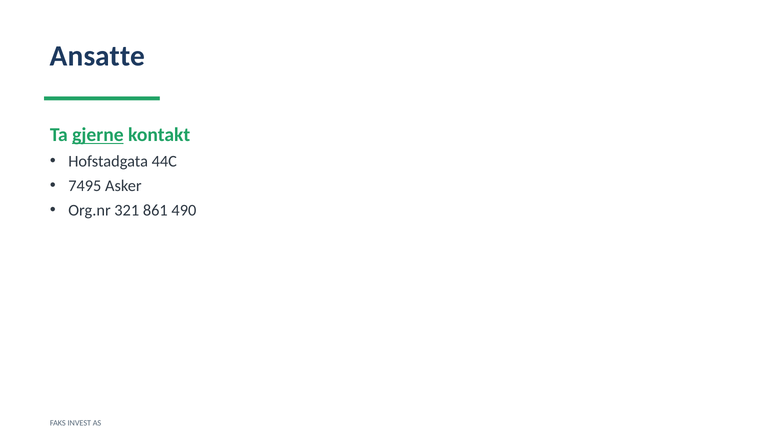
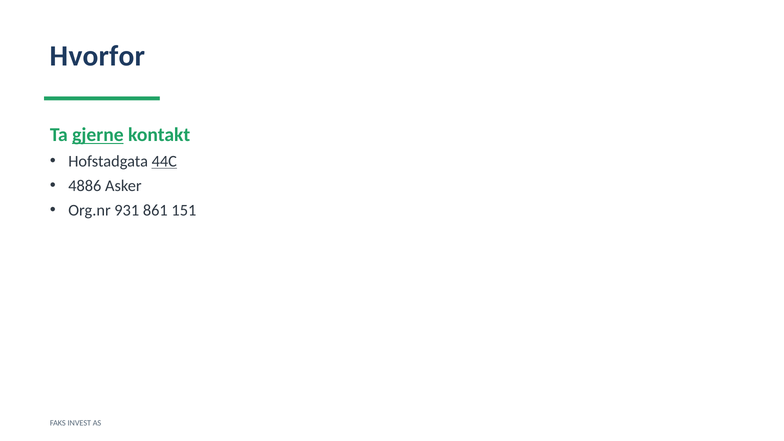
Ansatte: Ansatte -> Hvorfor
44C underline: none -> present
7495: 7495 -> 4886
321: 321 -> 931
490: 490 -> 151
